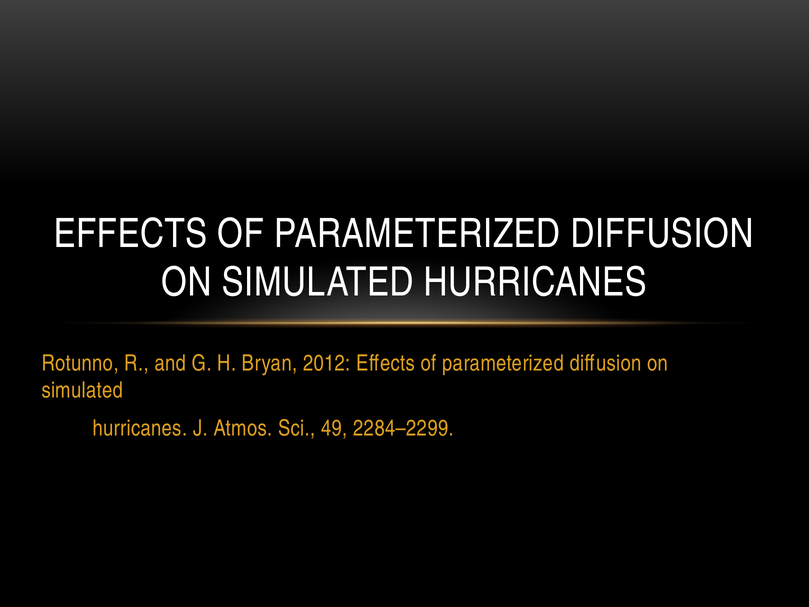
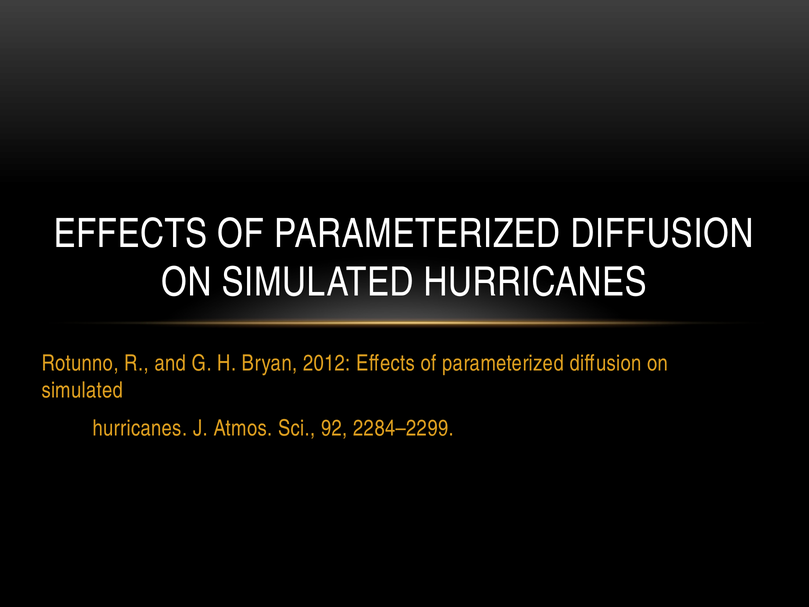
49: 49 -> 92
